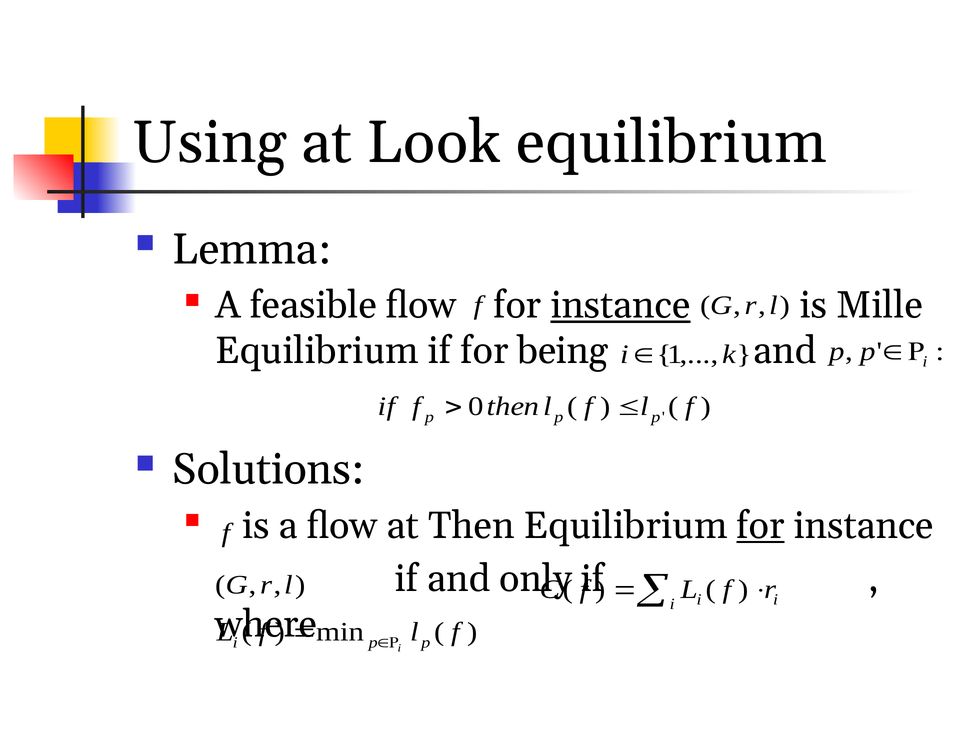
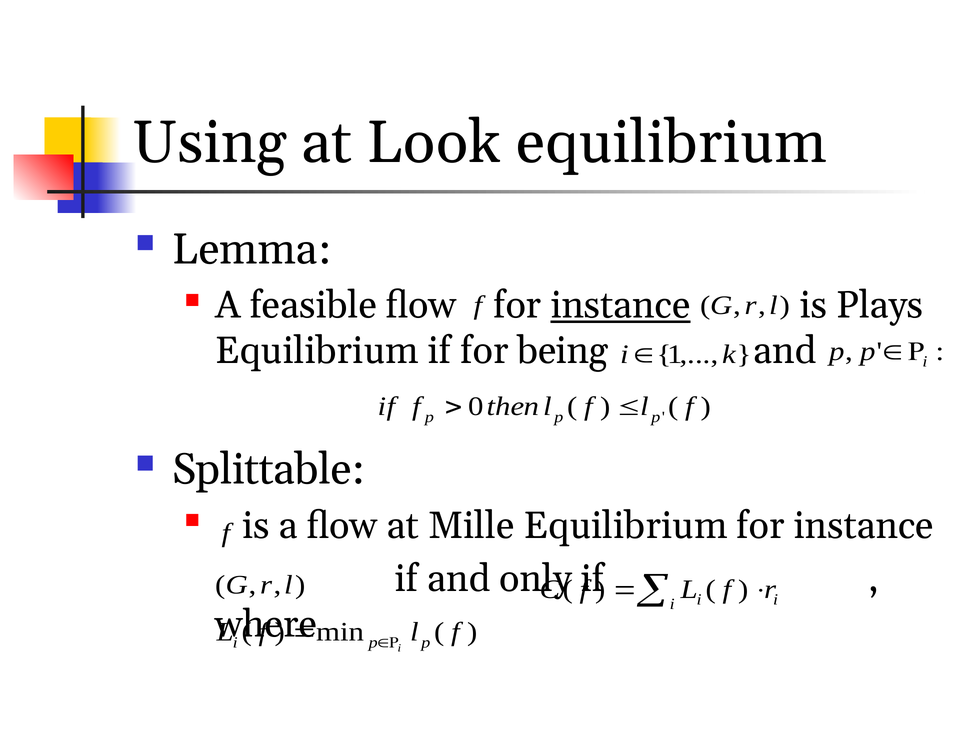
Mille: Mille -> Plays
Solutions: Solutions -> Splittable
at Then: Then -> Mille
for at (761, 525) underline: present -> none
